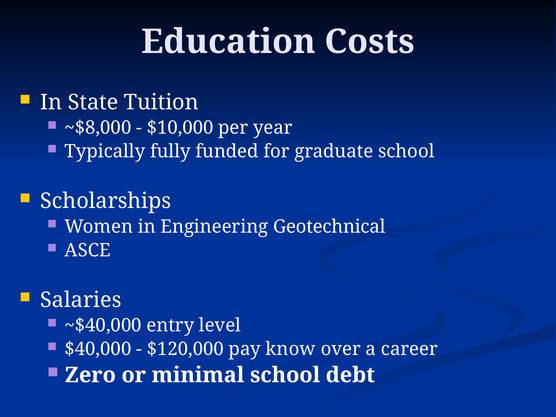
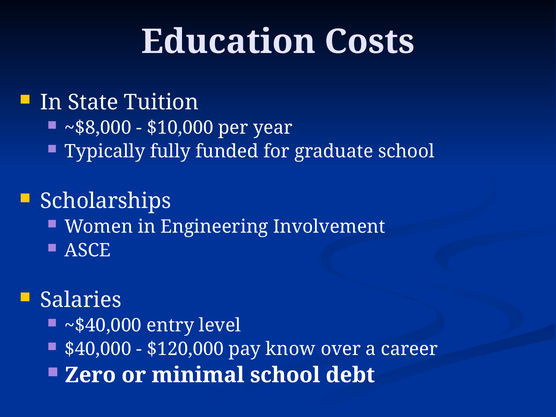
Geotechnical: Geotechnical -> Involvement
